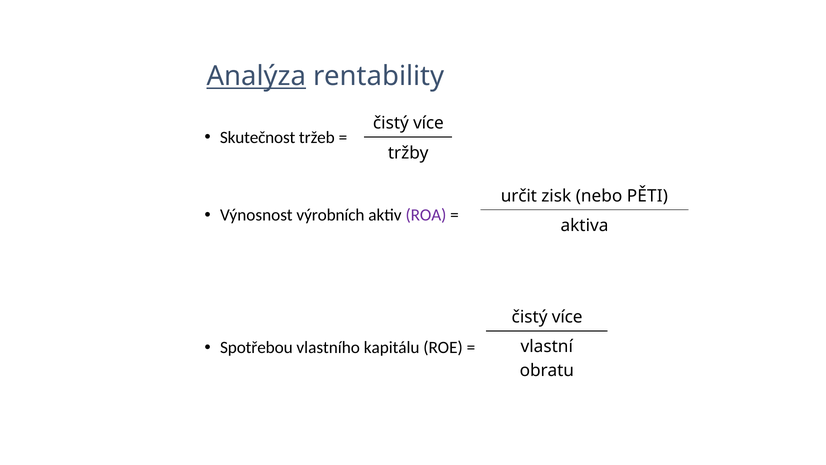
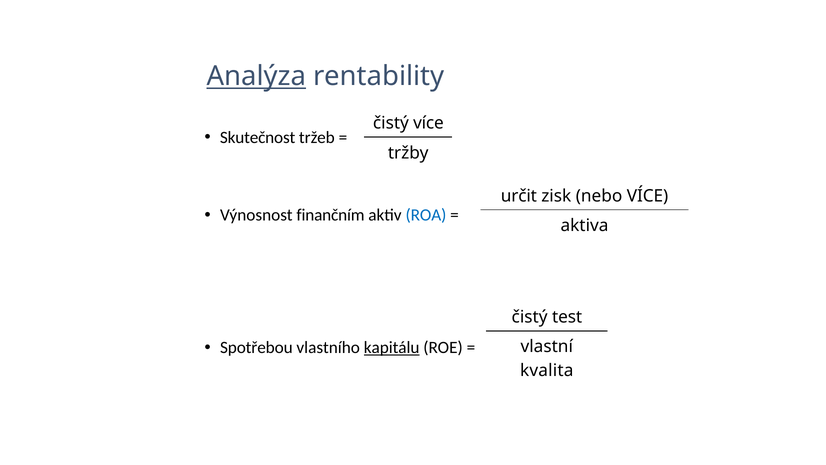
nebo PĚTI: PĚTI -> VÍCE
výrobních: výrobních -> finančním
ROA colour: purple -> blue
více at (567, 317): více -> test
kapitálu underline: none -> present
obratu: obratu -> kvalita
